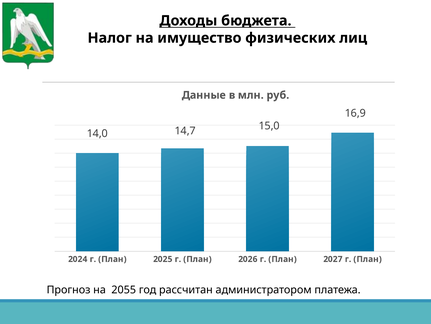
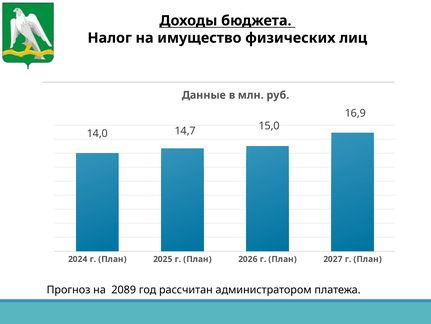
2055: 2055 -> 2089
